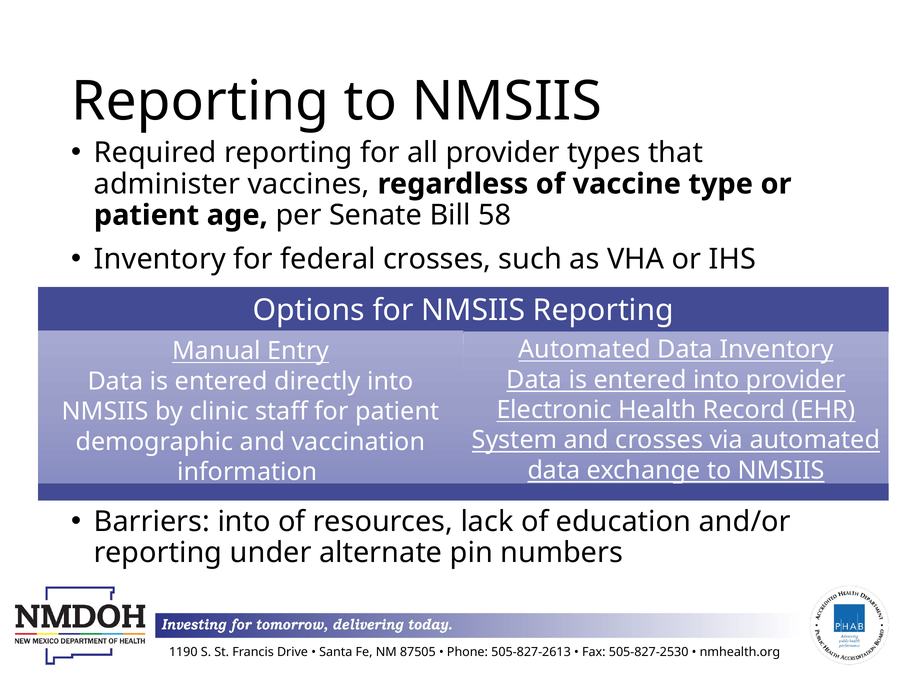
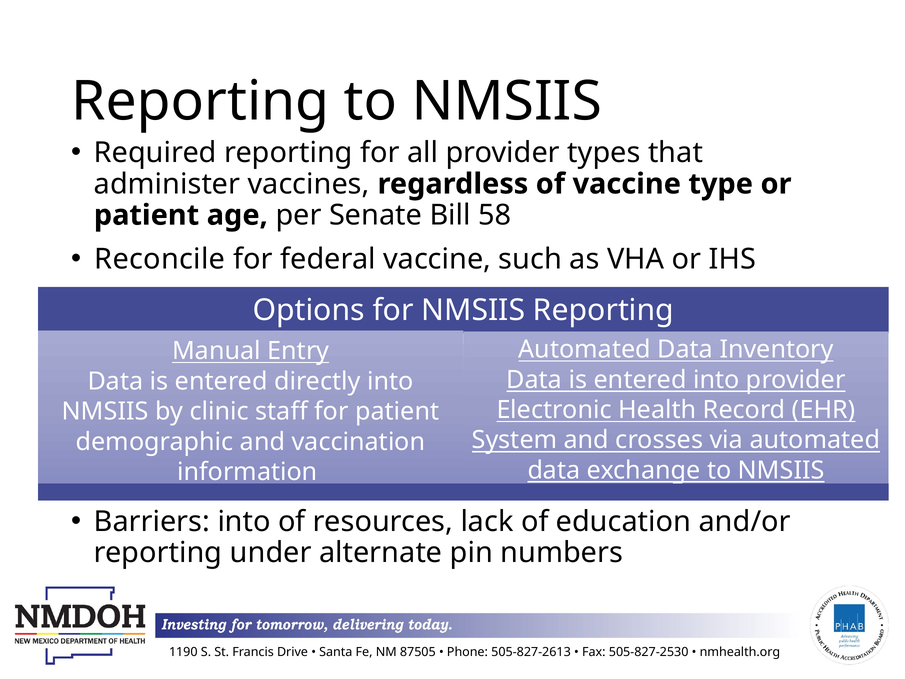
Inventory at (160, 259): Inventory -> Reconcile
federal crosses: crosses -> vaccine
